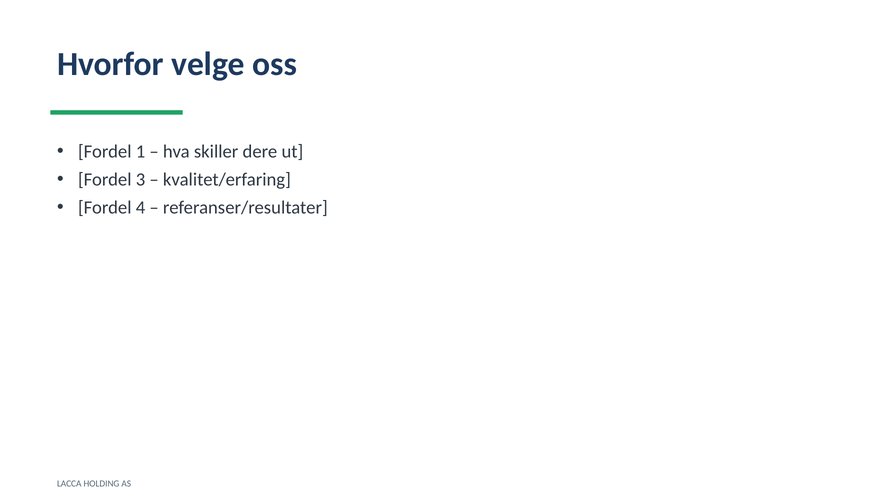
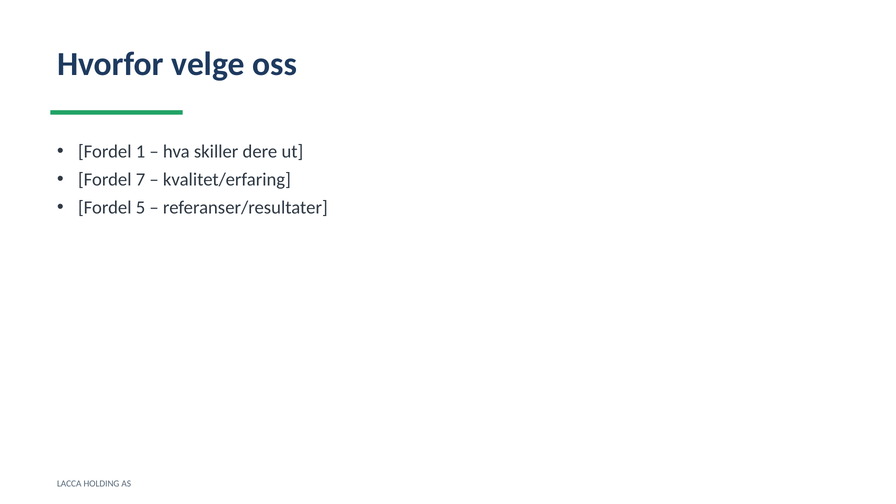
3: 3 -> 7
4: 4 -> 5
